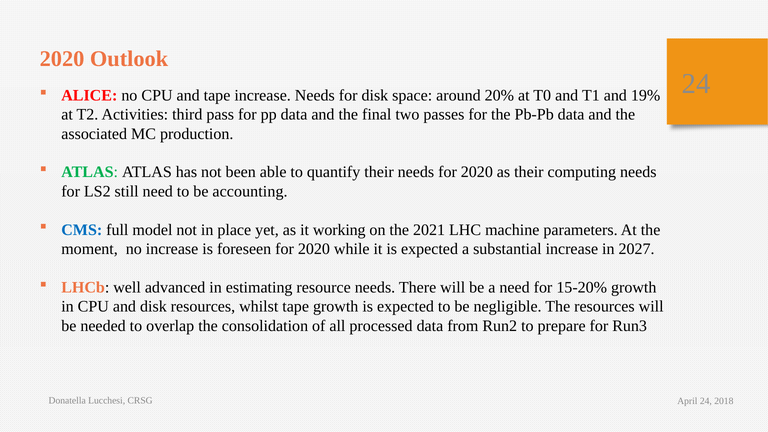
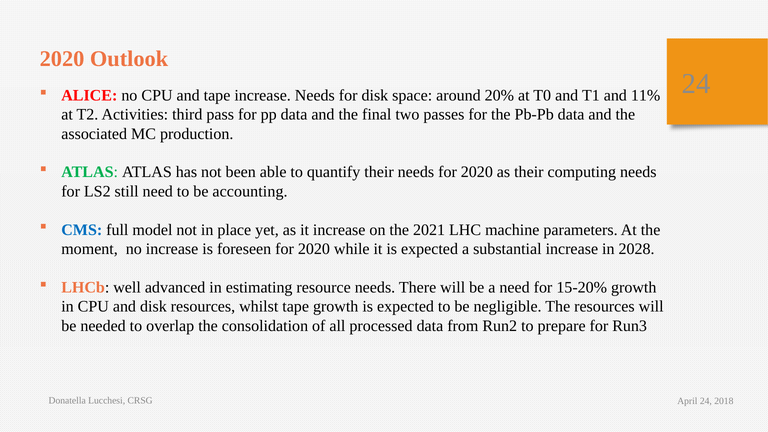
19%: 19% -> 11%
it working: working -> increase
2027: 2027 -> 2028
